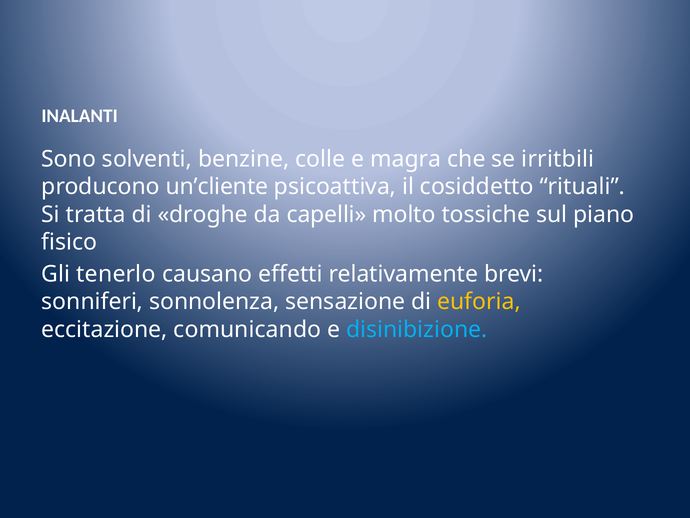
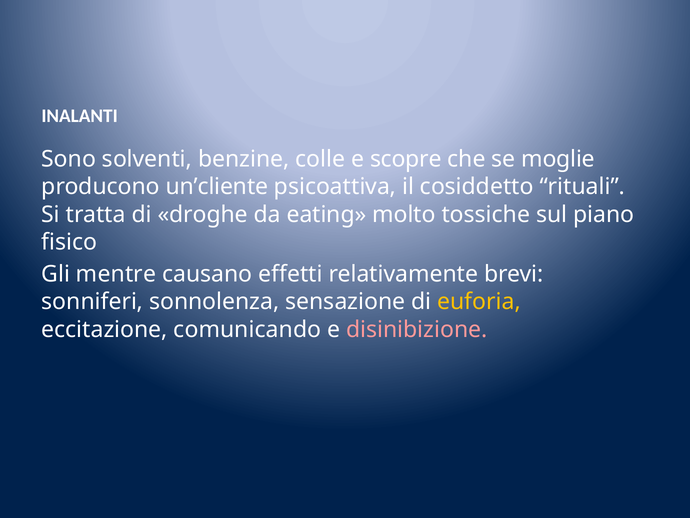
magra: magra -> scopre
irritbili: irritbili -> moglie
capelli: capelli -> eating
tenerlo: tenerlo -> mentre
disinibizione colour: light blue -> pink
